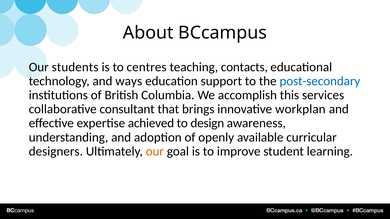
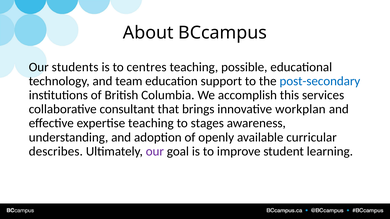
contacts: contacts -> possible
ways: ways -> team
expertise achieved: achieved -> teaching
design: design -> stages
designers: designers -> describes
our at (155, 151) colour: orange -> purple
